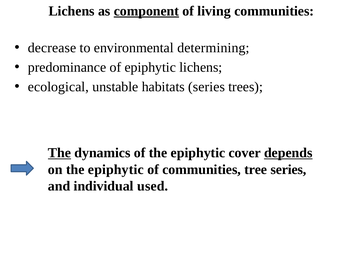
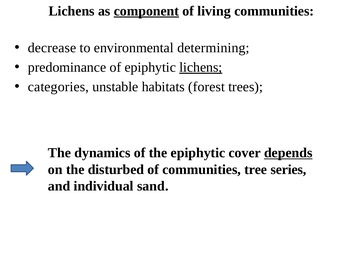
lichens at (201, 67) underline: none -> present
ecological: ecological -> categories
habitats series: series -> forest
The at (59, 153) underline: present -> none
on the epiphytic: epiphytic -> disturbed
used: used -> sand
